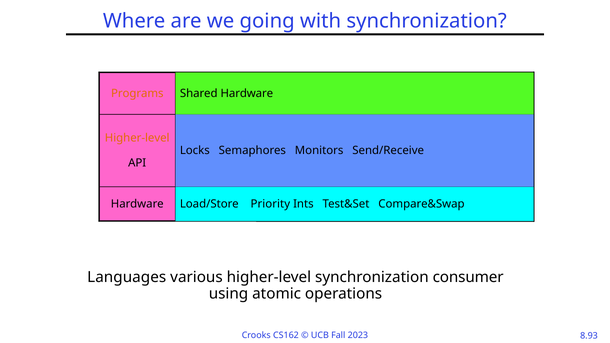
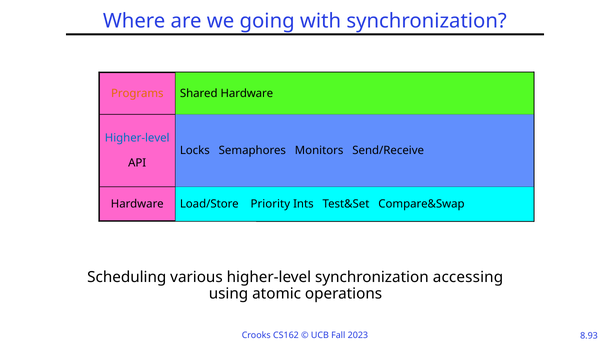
Higher-level at (137, 138) colour: orange -> blue
Languages: Languages -> Scheduling
consumer: consumer -> accessing
